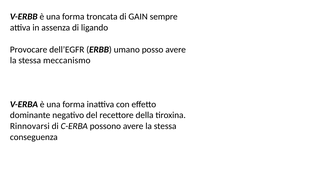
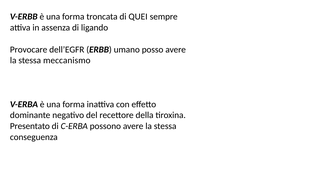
GAIN: GAIN -> QUEI
Rinnovarsi: Rinnovarsi -> Presentato
